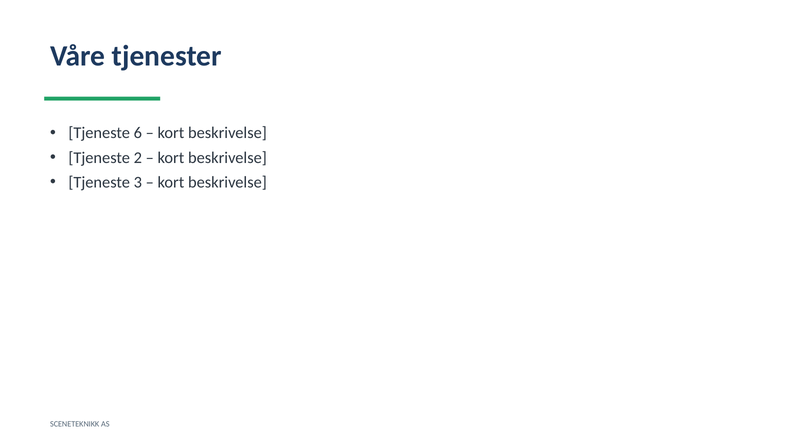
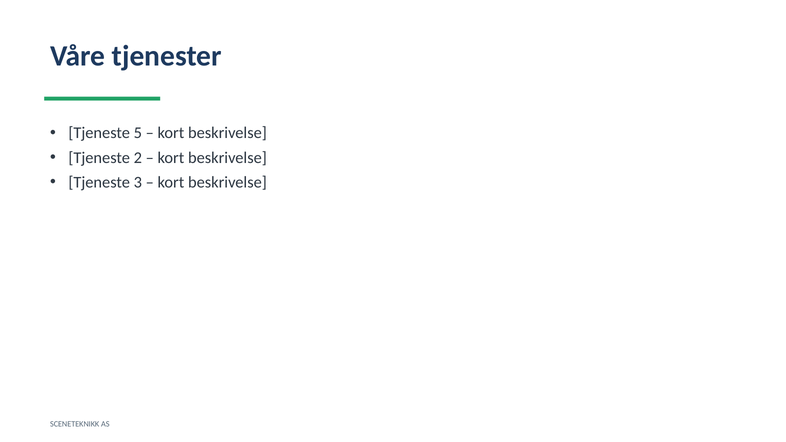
6: 6 -> 5
